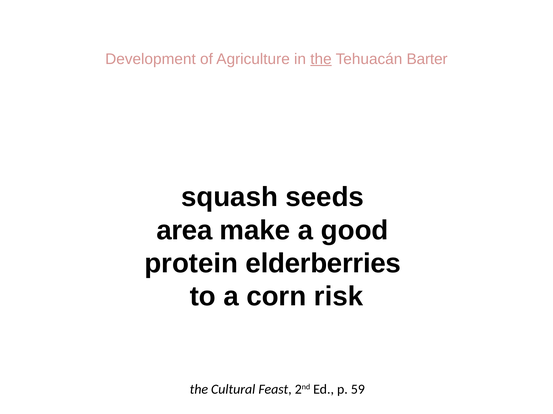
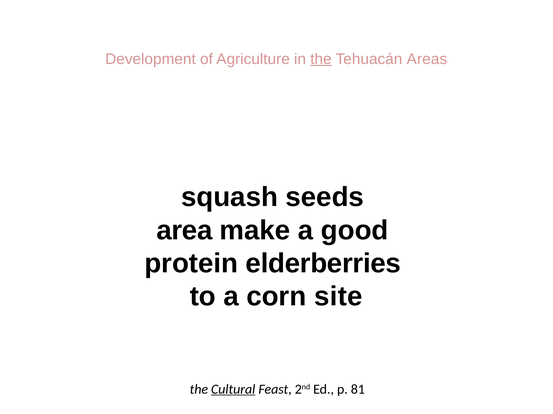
Barter: Barter -> Areas
risk: risk -> site
Cultural underline: none -> present
59: 59 -> 81
